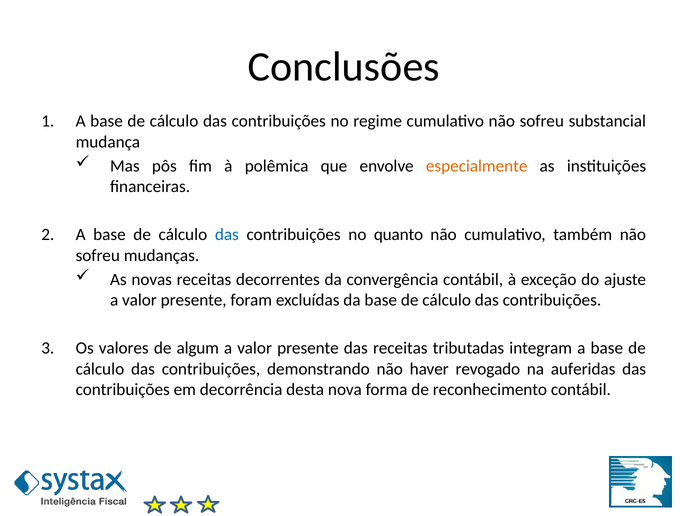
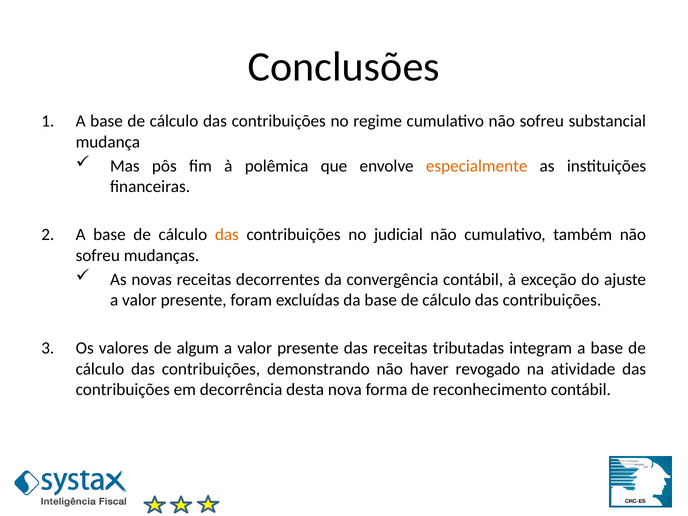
das at (227, 235) colour: blue -> orange
quanto: quanto -> judicial
auferidas: auferidas -> atividade
